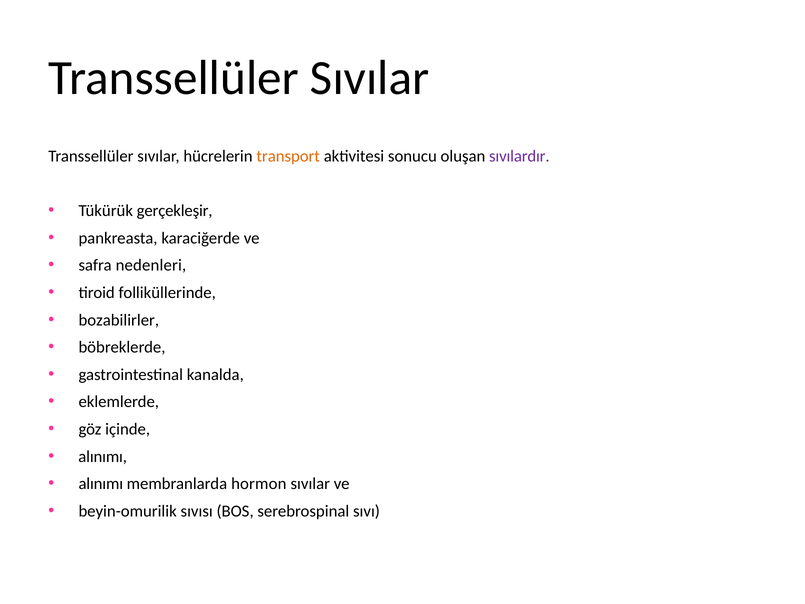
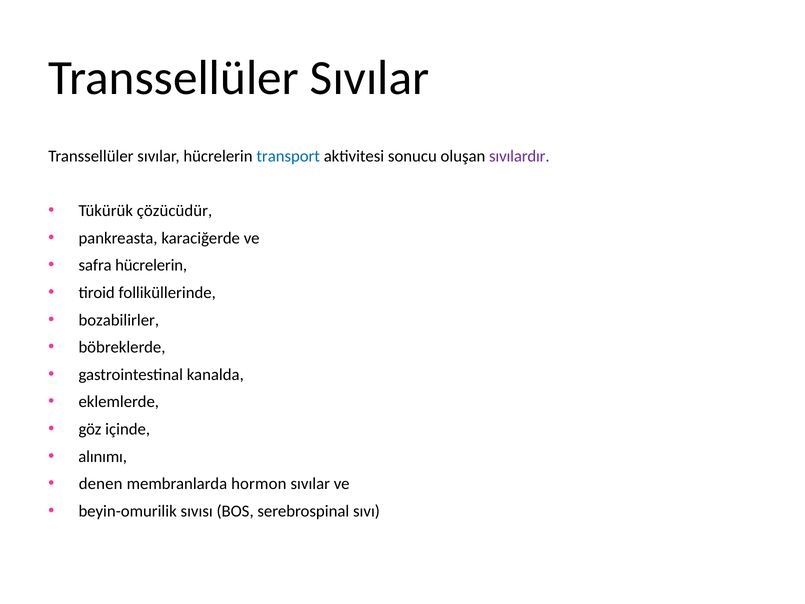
transport colour: orange -> blue
gerçekleşir: gerçekleşir -> çözücüdür
safra nedenleri: nedenleri -> hücrelerin
alınımı at (101, 484): alınımı -> denen
